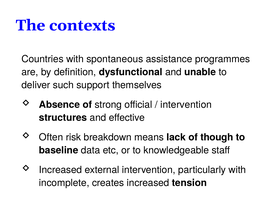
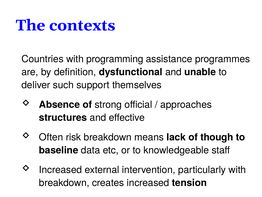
spontaneous: spontaneous -> programming
intervention at (186, 104): intervention -> approaches
incomplete at (64, 182): incomplete -> breakdown
